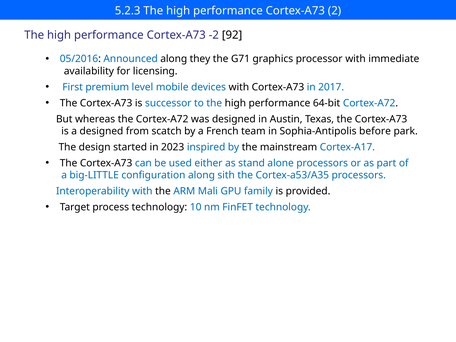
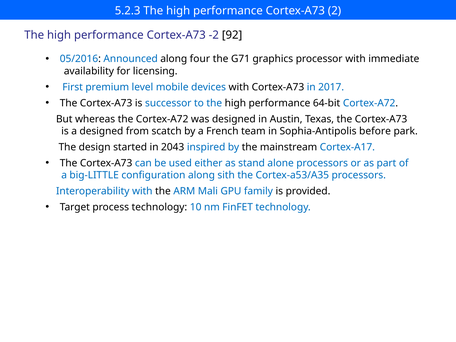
they: they -> four
2023: 2023 -> 2043
